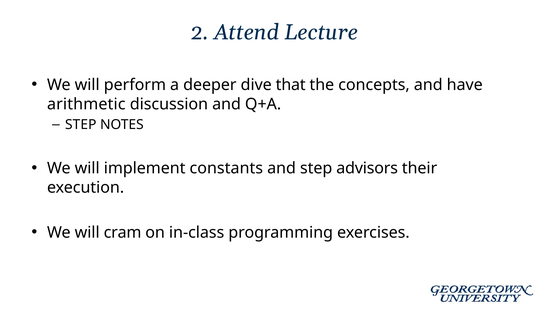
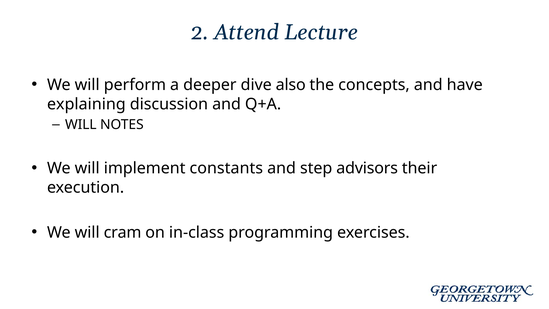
that: that -> also
arithmetic: arithmetic -> explaining
STEP at (81, 125): STEP -> WILL
